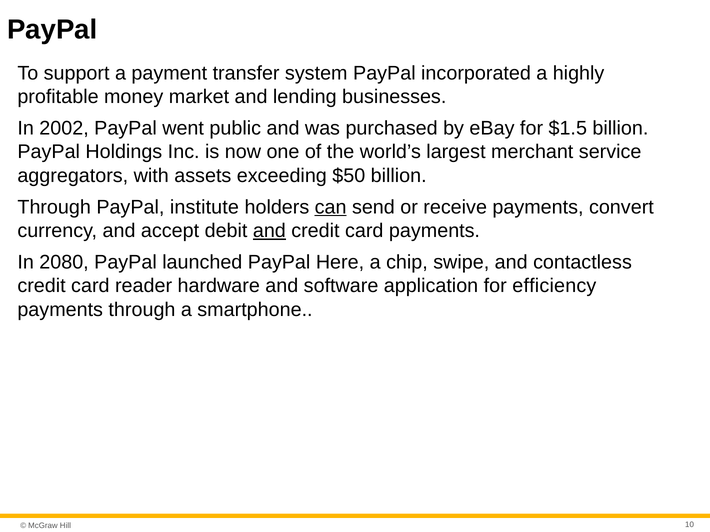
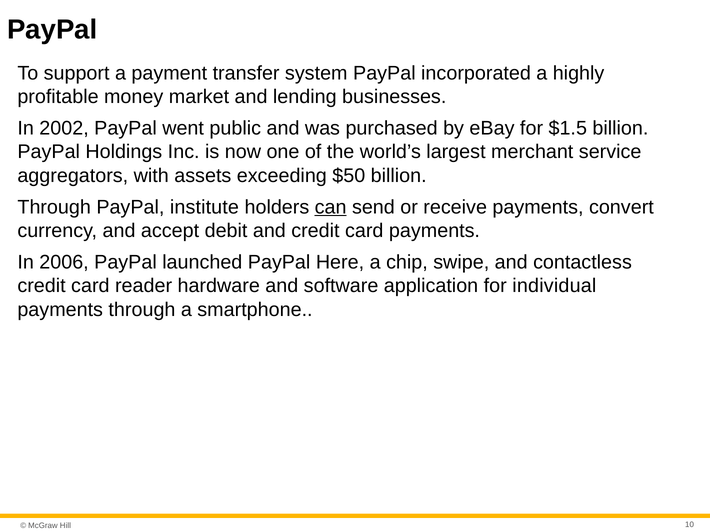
and at (269, 231) underline: present -> none
2080: 2080 -> 2006
efficiency: efficiency -> individual
